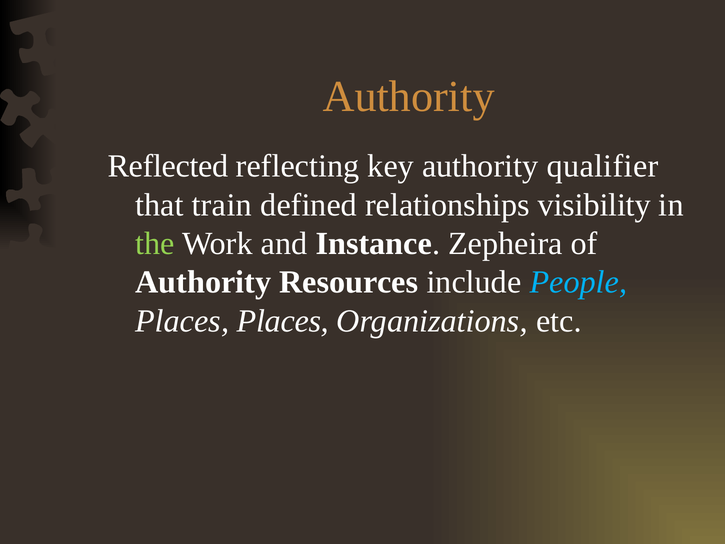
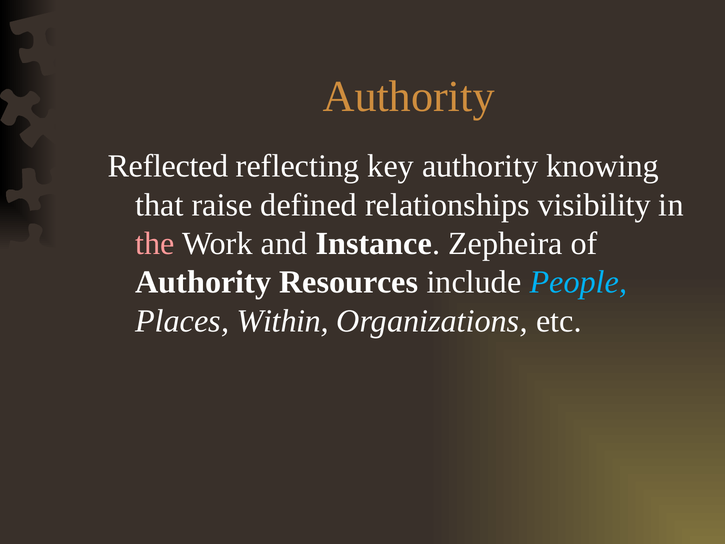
qualifier: qualifier -> knowing
train: train -> raise
the colour: light green -> pink
Places Places: Places -> Within
